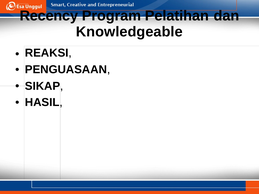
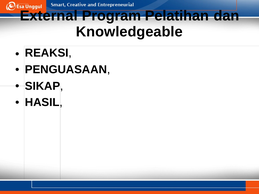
Recency: Recency -> External
